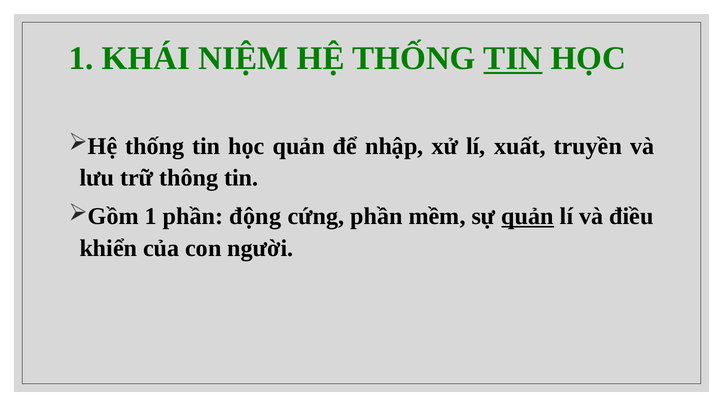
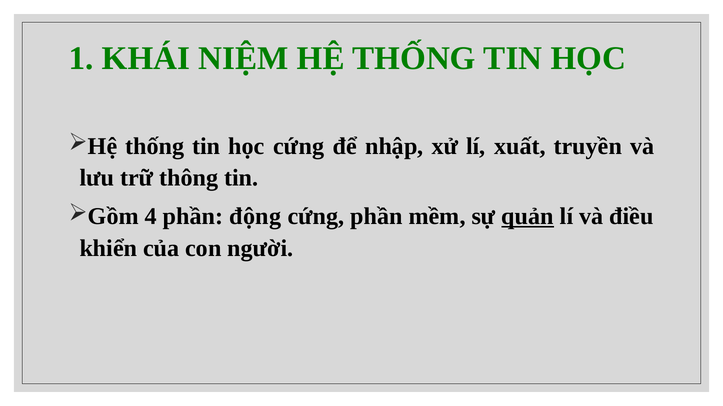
TIN at (513, 59) underline: present -> none
học quản: quản -> cứng
Gồm 1: 1 -> 4
